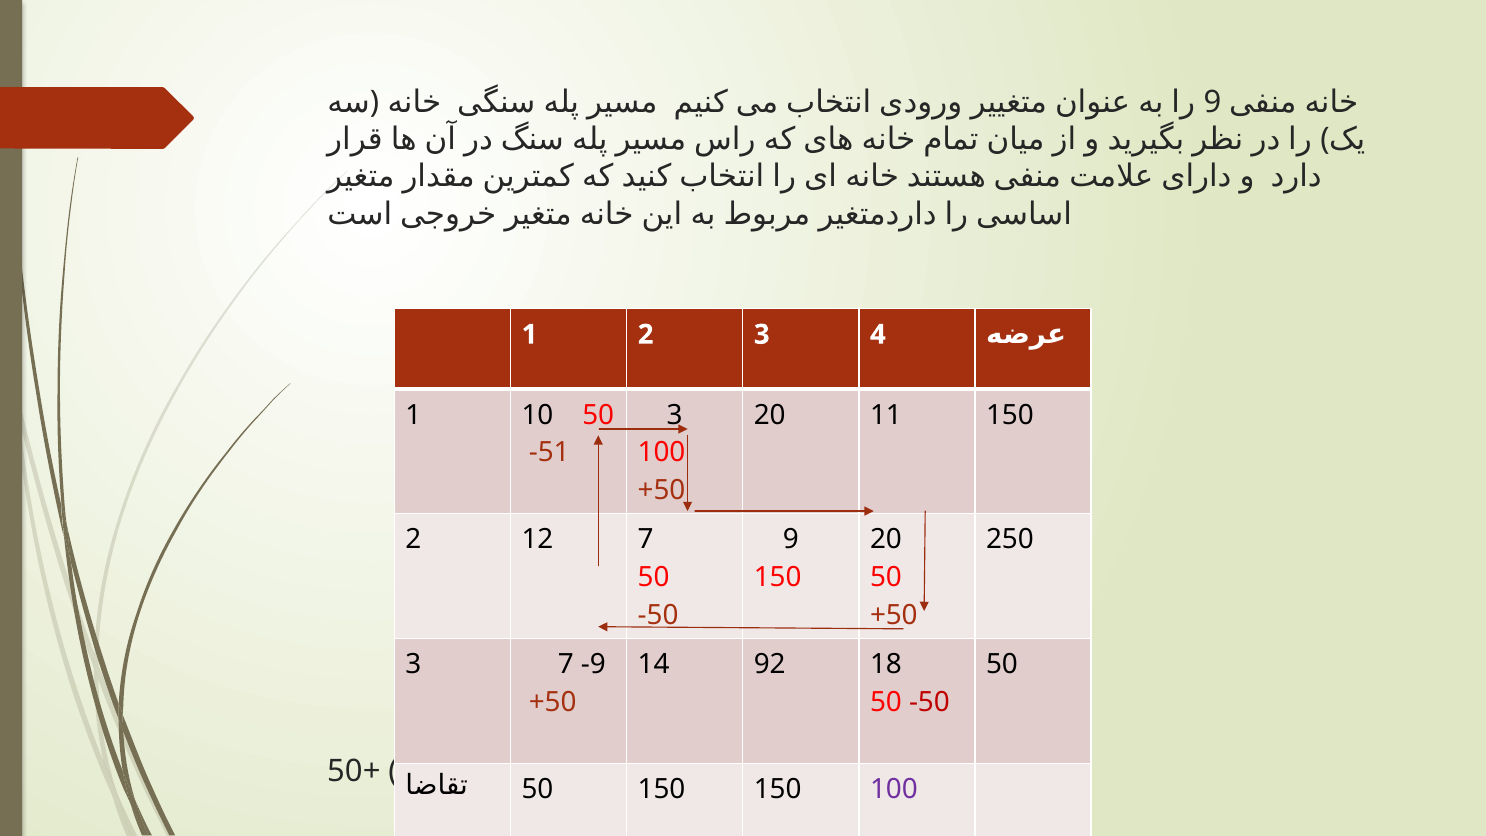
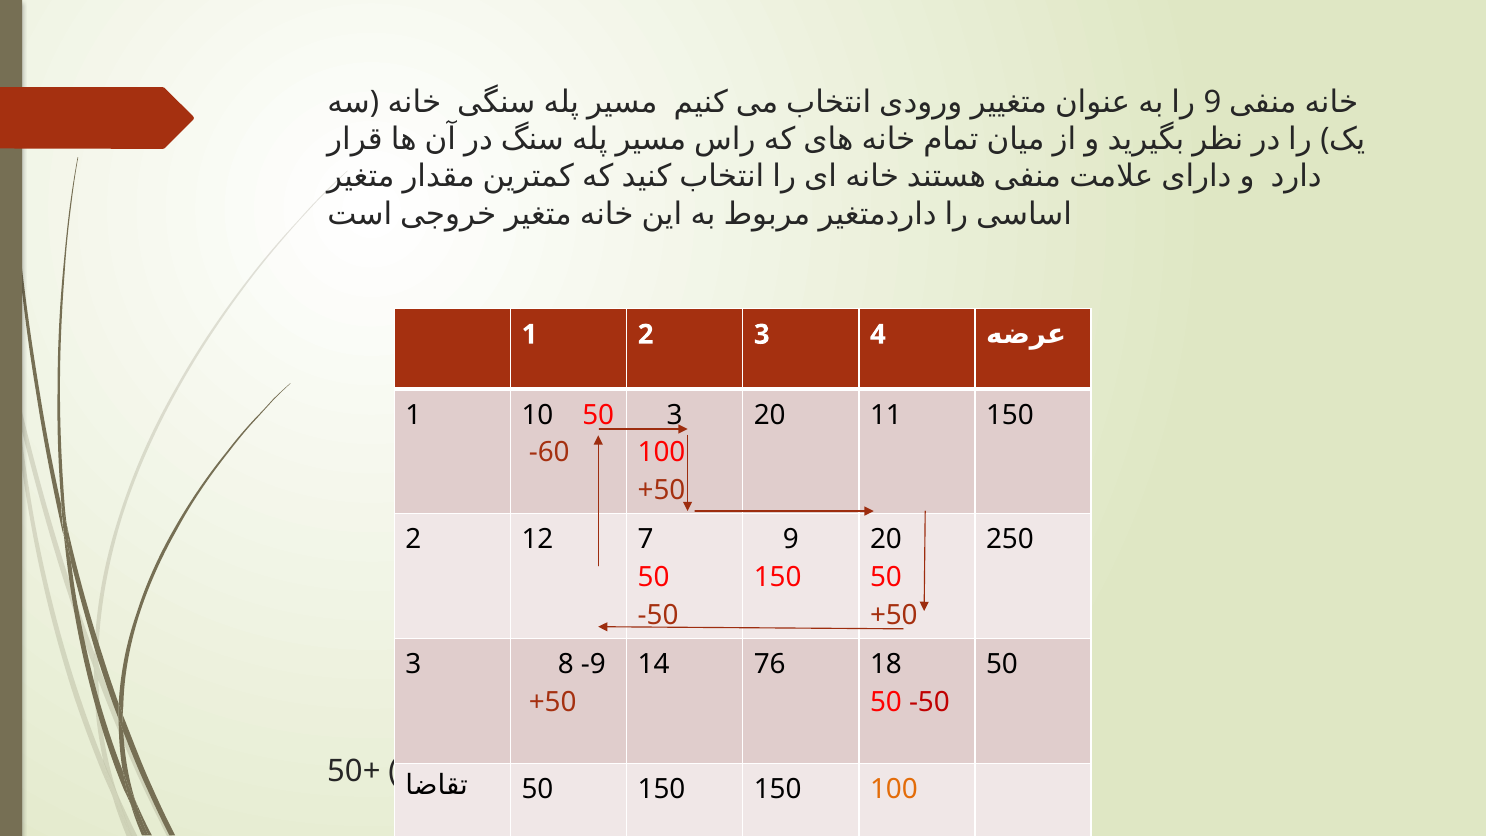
-51: -51 -> -60
3 7: 7 -> 8
92: 92 -> 76
100 at (894, 790) colour: purple -> orange
